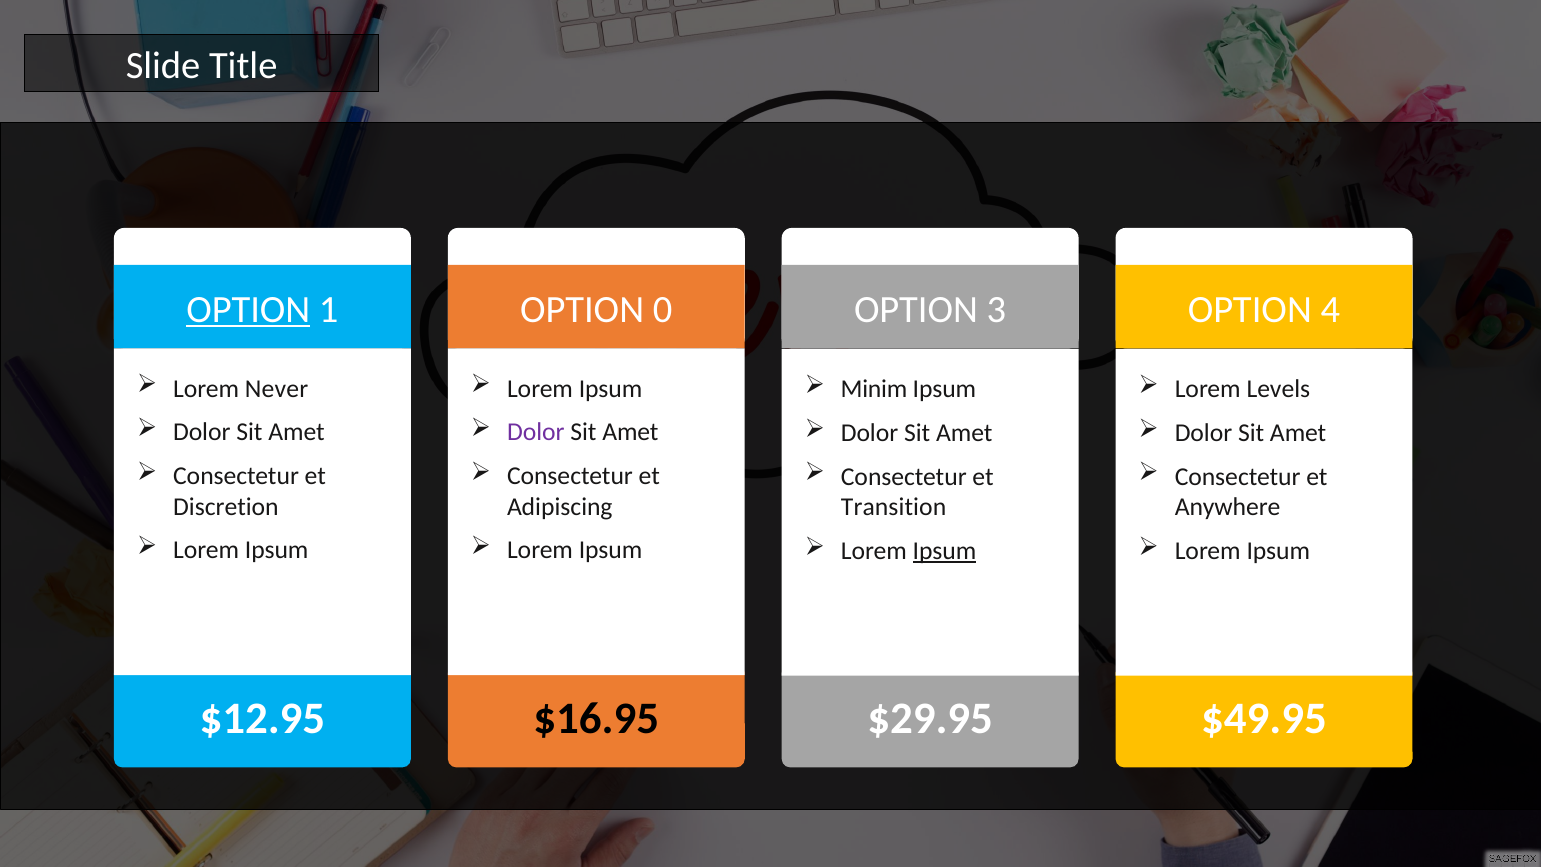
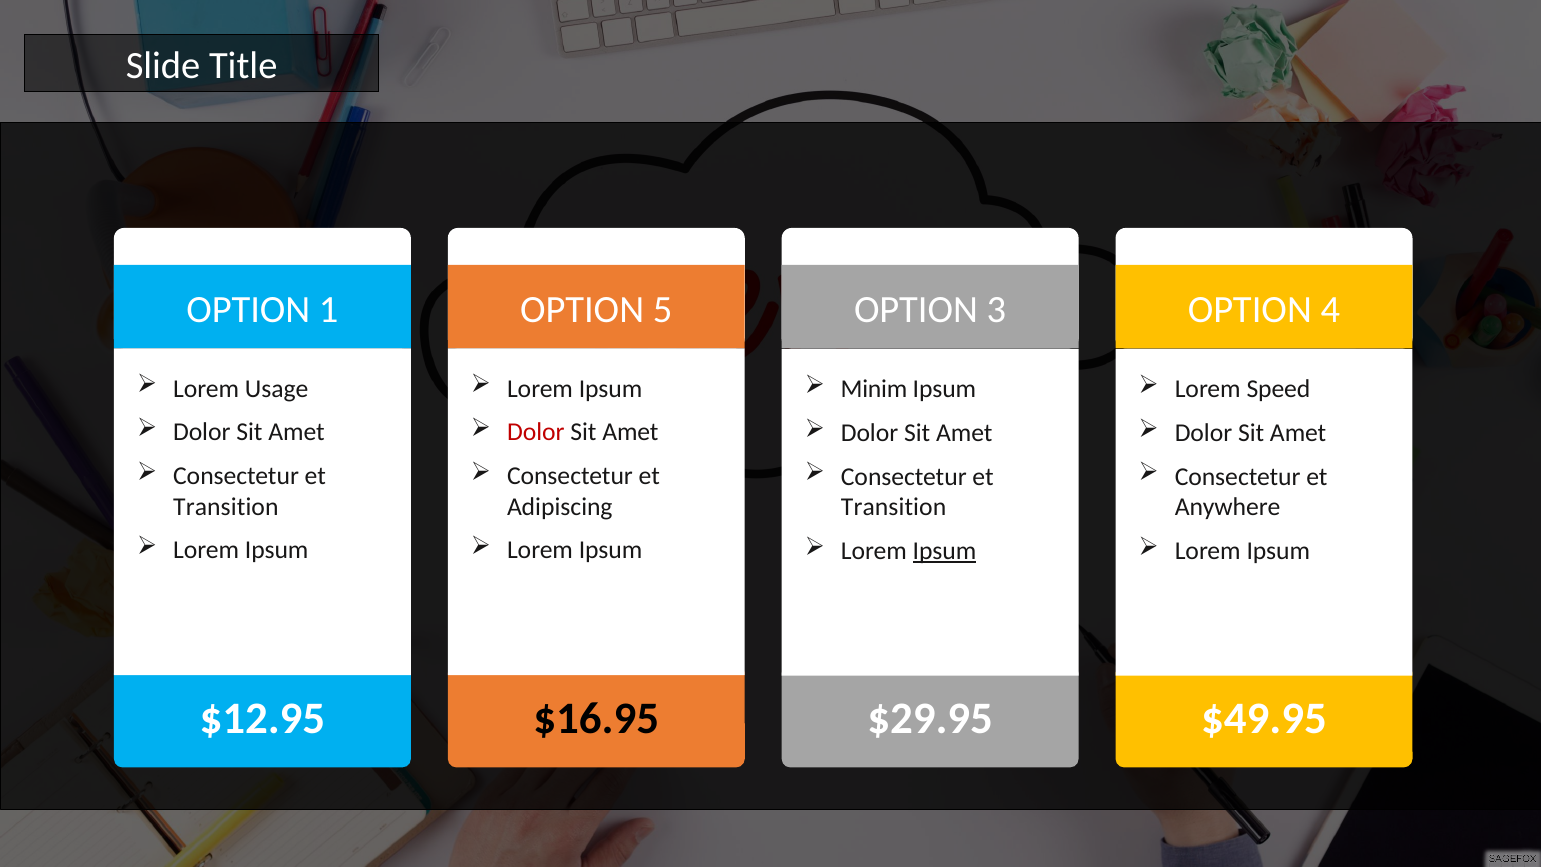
OPTION at (248, 309) underline: present -> none
0: 0 -> 5
Never: Never -> Usage
Levels: Levels -> Speed
Dolor at (536, 432) colour: purple -> red
Discretion at (226, 507): Discretion -> Transition
